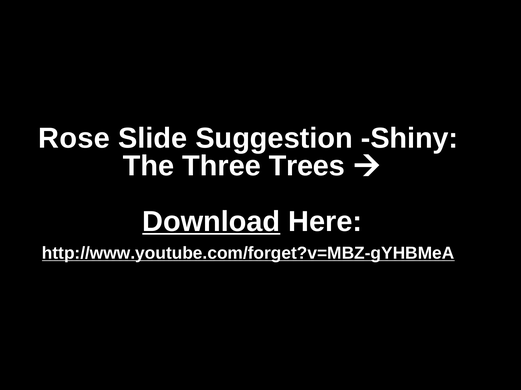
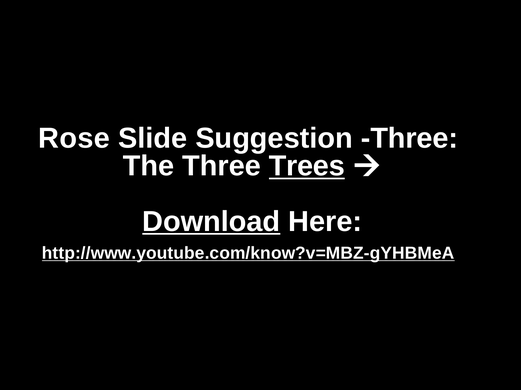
Suggestion Shiny: Shiny -> Three
Trees underline: none -> present
http://www.youtube.com/forget?v=MBZ-gYHBMeA: http://www.youtube.com/forget?v=MBZ-gYHBMeA -> http://www.youtube.com/know?v=MBZ-gYHBMeA
